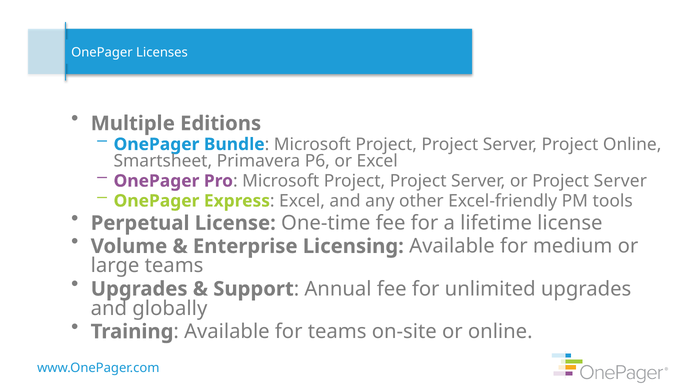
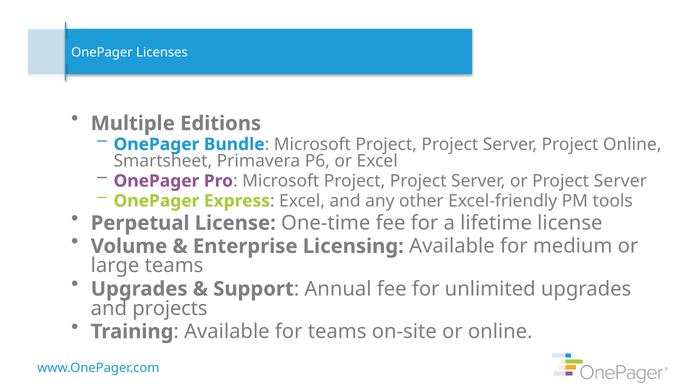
globally: globally -> projects
